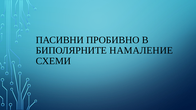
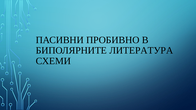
НАМАЛЕНИЕ: НАМАЛЕНИЕ -> ЛИТЕРАТУРА
